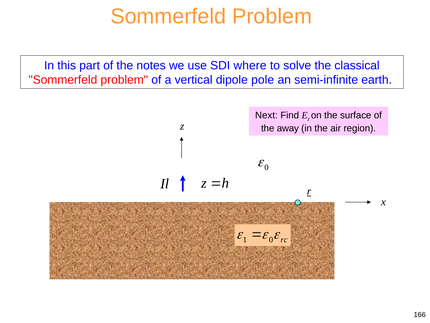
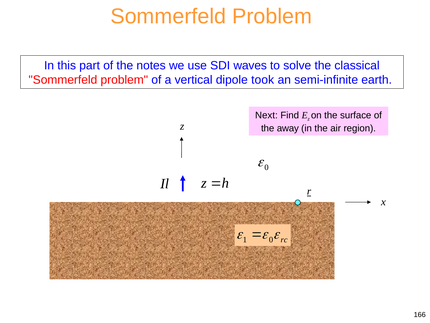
where: where -> waves
pole: pole -> took
